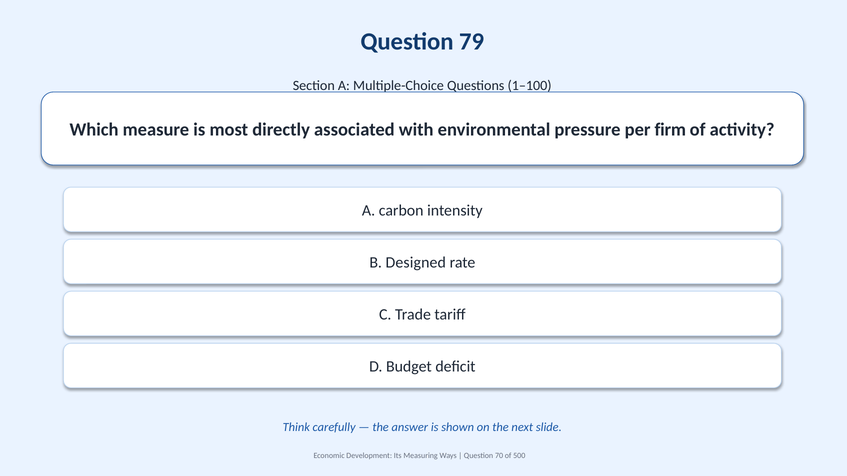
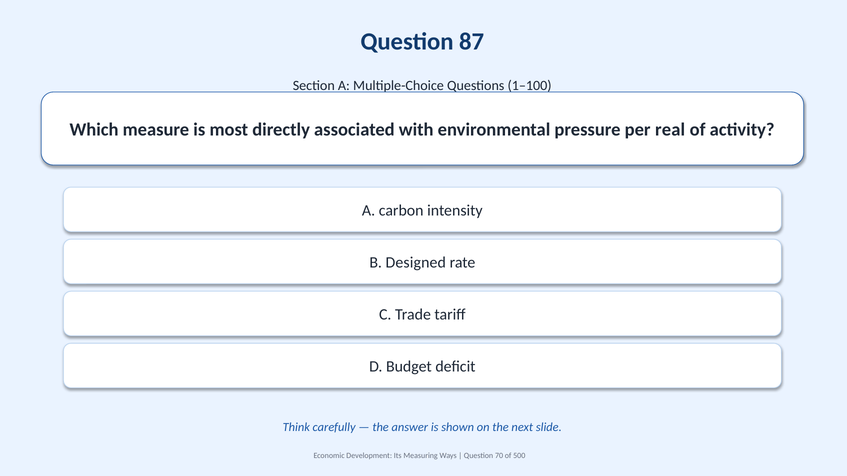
79: 79 -> 87
firm: firm -> real
